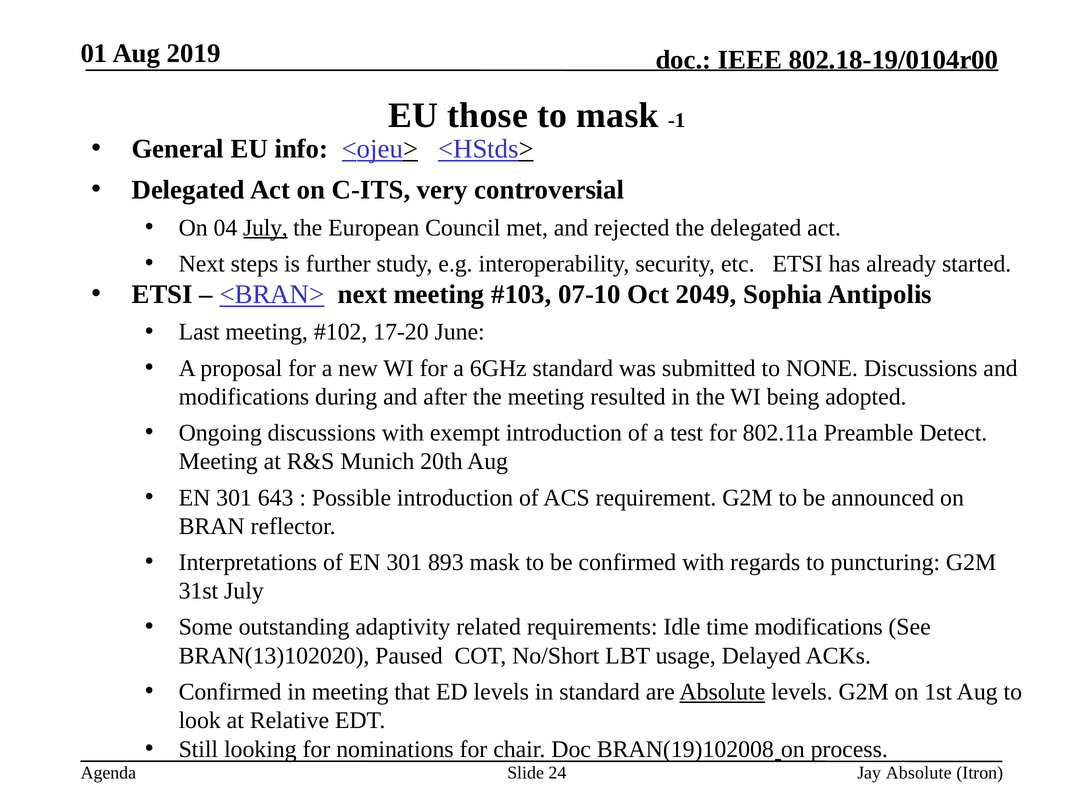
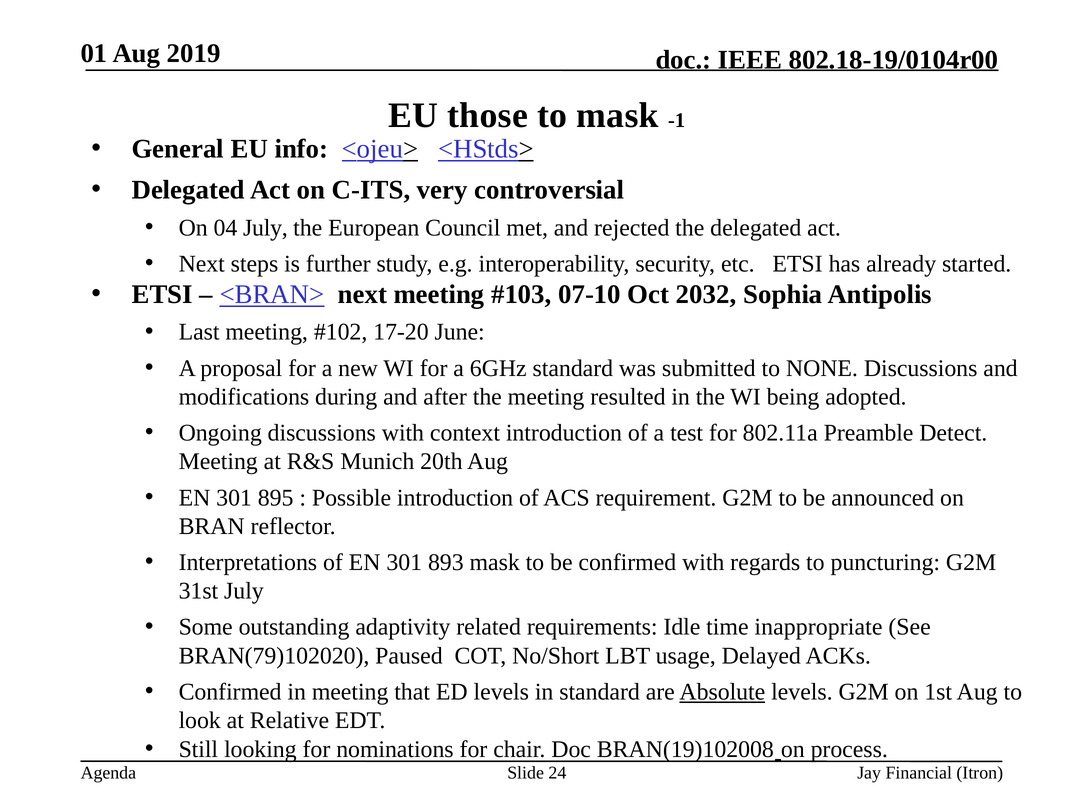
July at (265, 228) underline: present -> none
2049: 2049 -> 2032
exempt: exempt -> context
643: 643 -> 895
time modifications: modifications -> inappropriate
BRAN(13)102020: BRAN(13)102020 -> BRAN(79)102020
Jay Absolute: Absolute -> Financial
